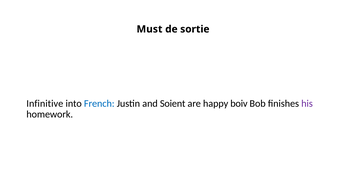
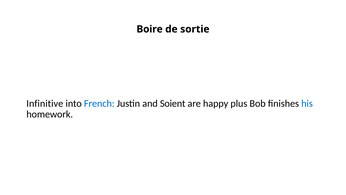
Must: Must -> Boire
boiv: boiv -> plus
his colour: purple -> blue
